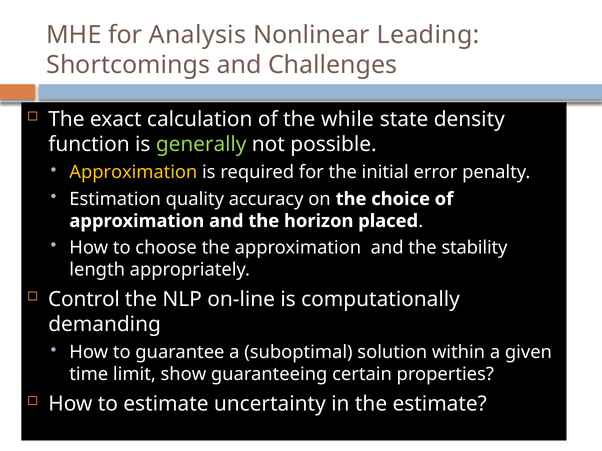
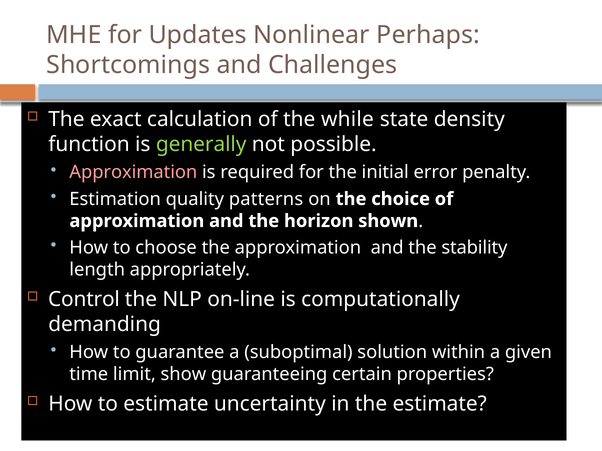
Analysis: Analysis -> Updates
Leading: Leading -> Perhaps
Approximation at (133, 173) colour: yellow -> pink
accuracy: accuracy -> patterns
placed: placed -> shown
